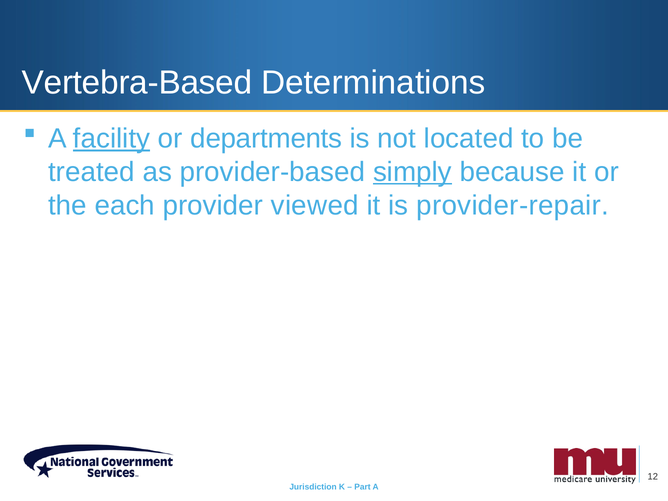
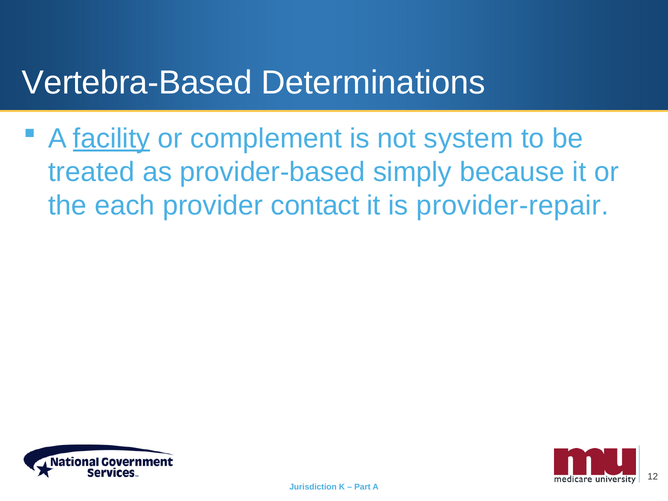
departments: departments -> complement
located: located -> system
simply underline: present -> none
viewed: viewed -> contact
